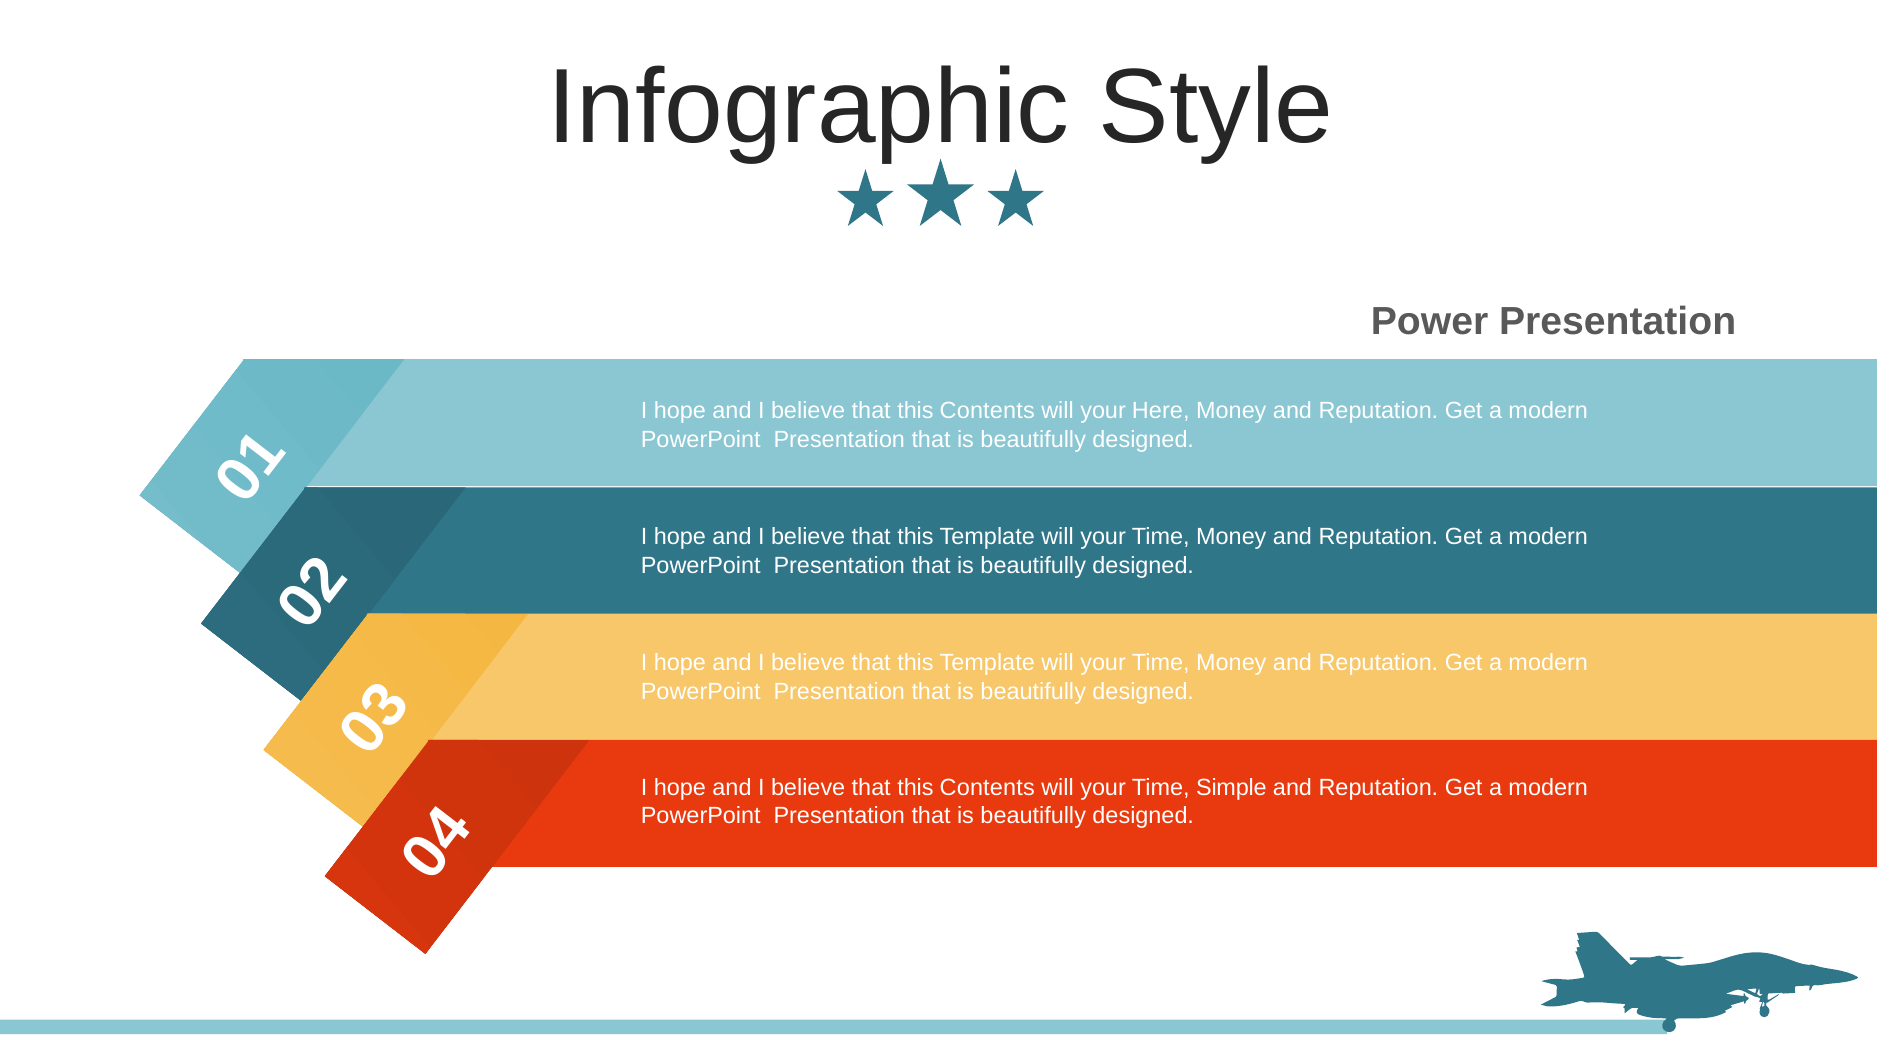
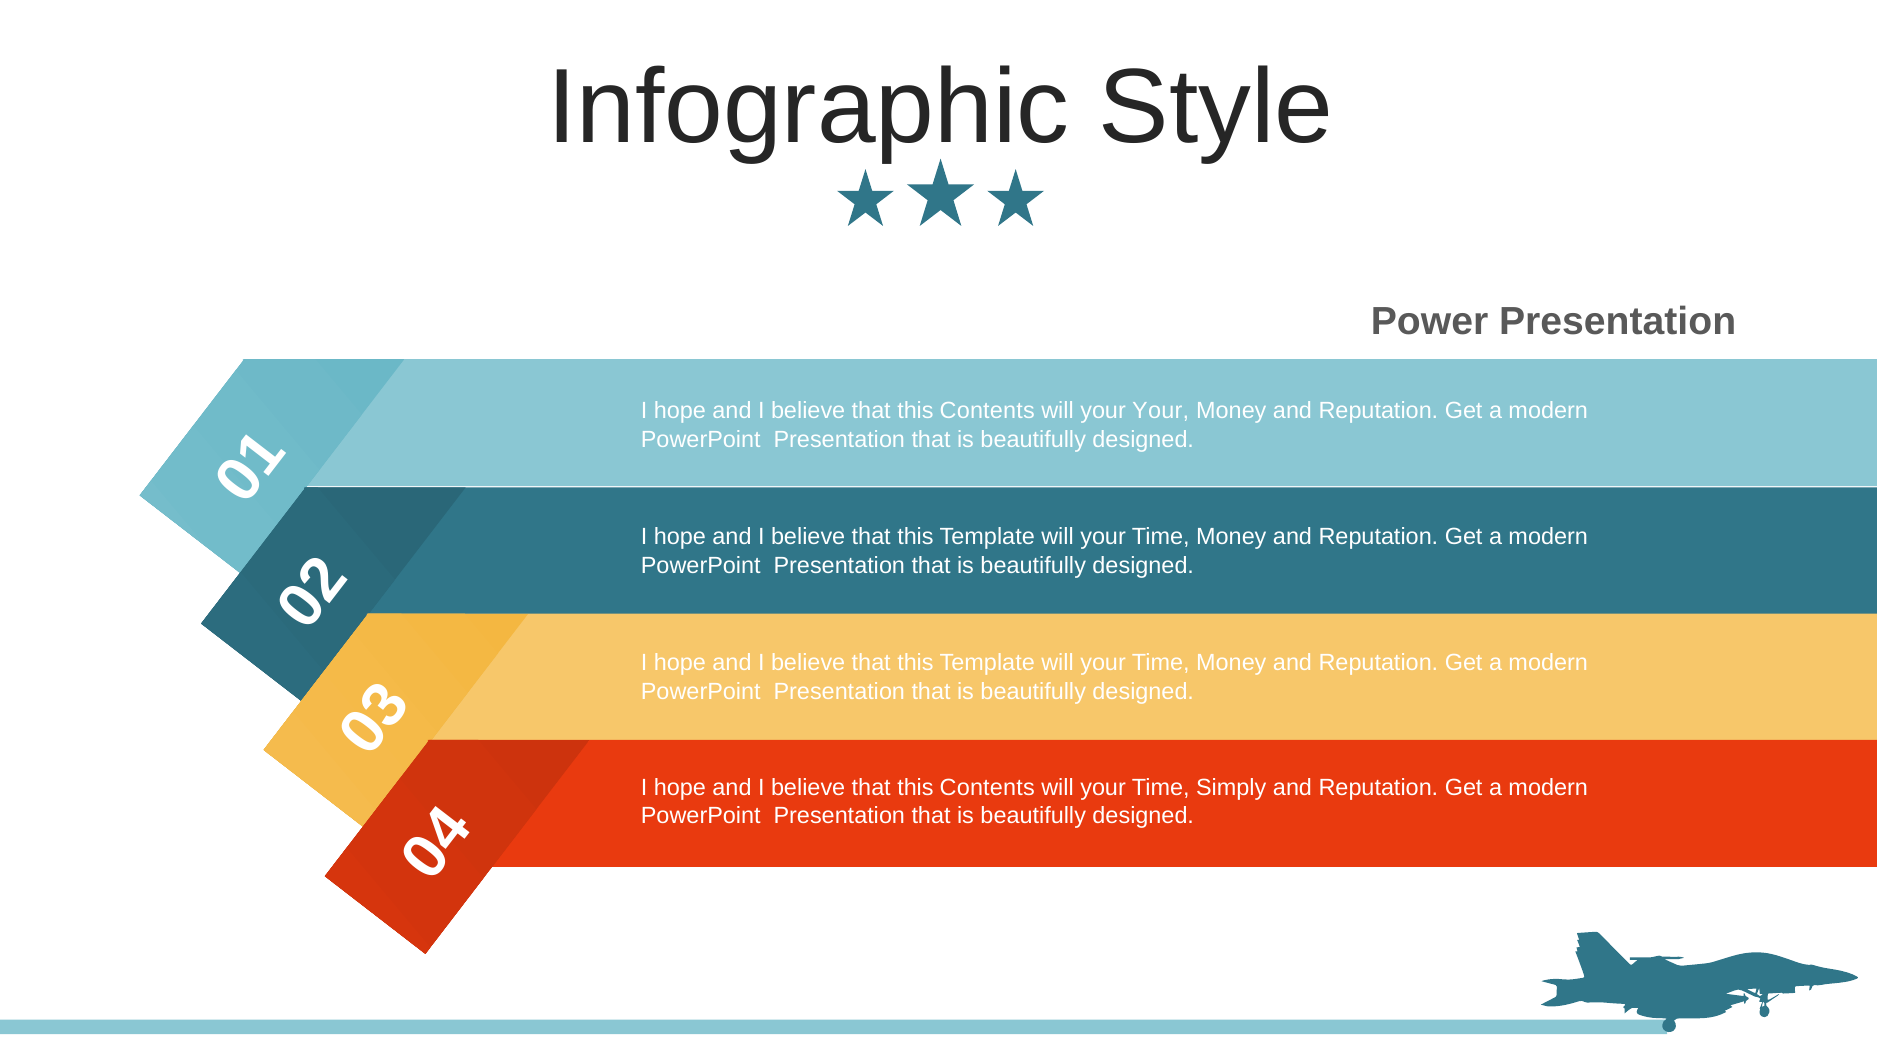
your Here: Here -> Your
Simple: Simple -> Simply
